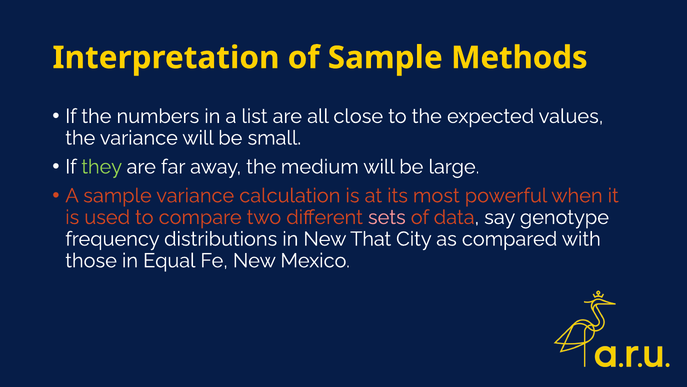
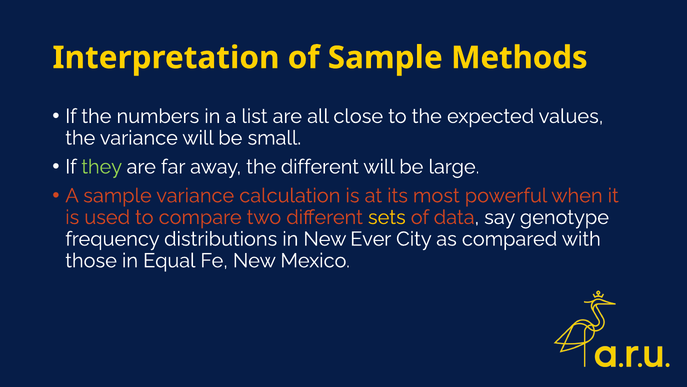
the medium: medium -> different
sets colour: pink -> yellow
That: That -> Ever
